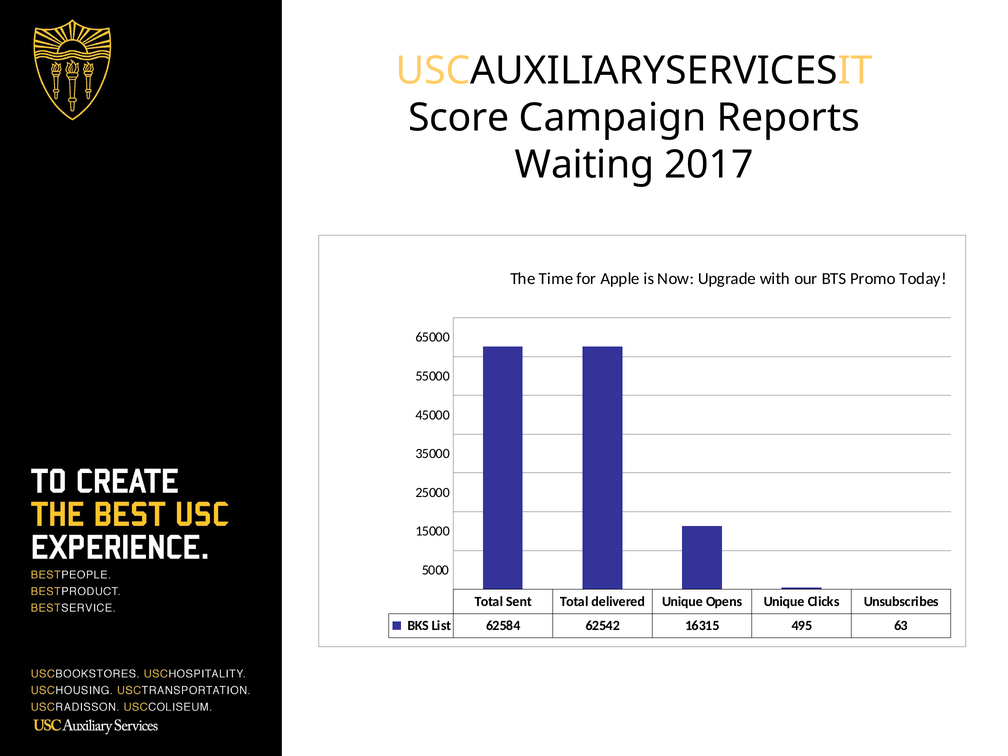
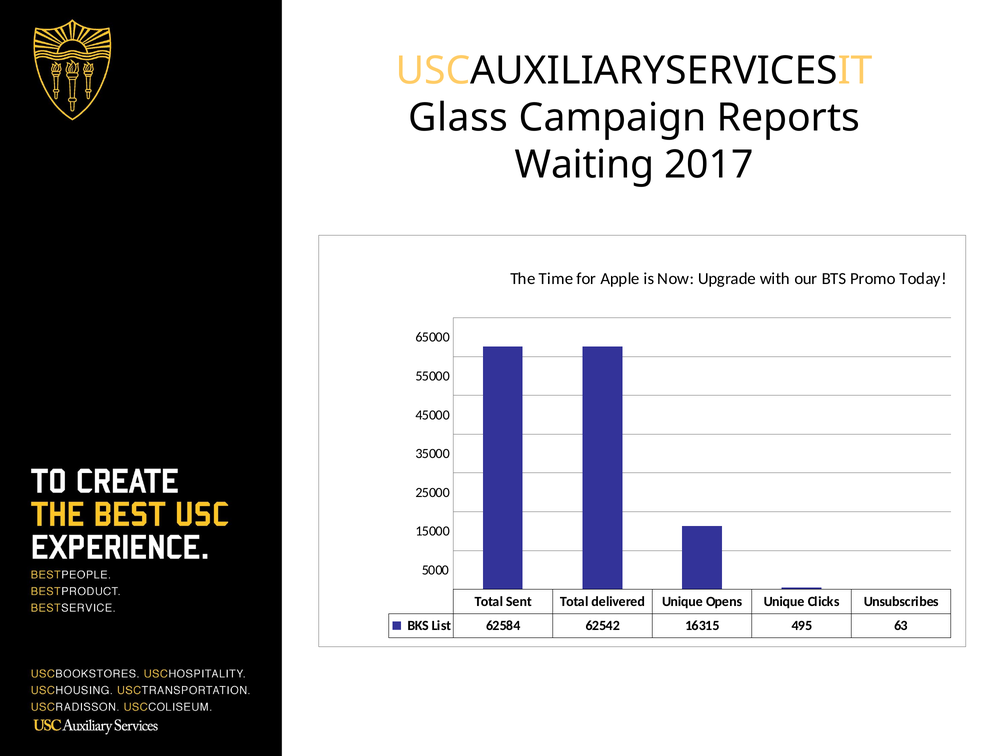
Score: Score -> Glass
